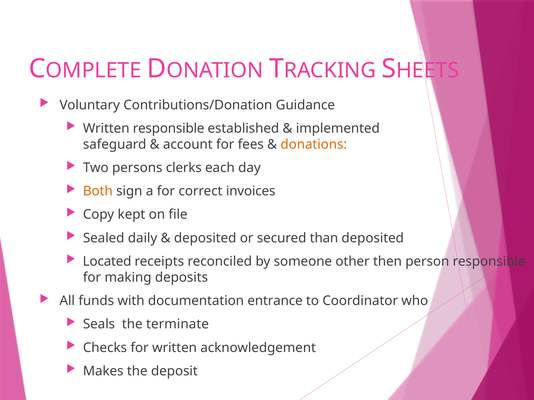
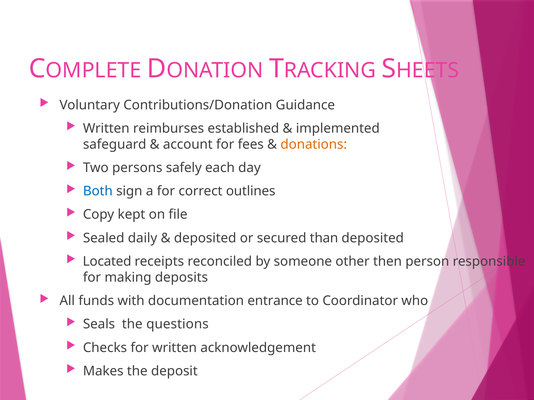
Written responsible: responsible -> reimburses
clerks: clerks -> safely
Both colour: orange -> blue
invoices: invoices -> outlines
terminate: terminate -> questions
